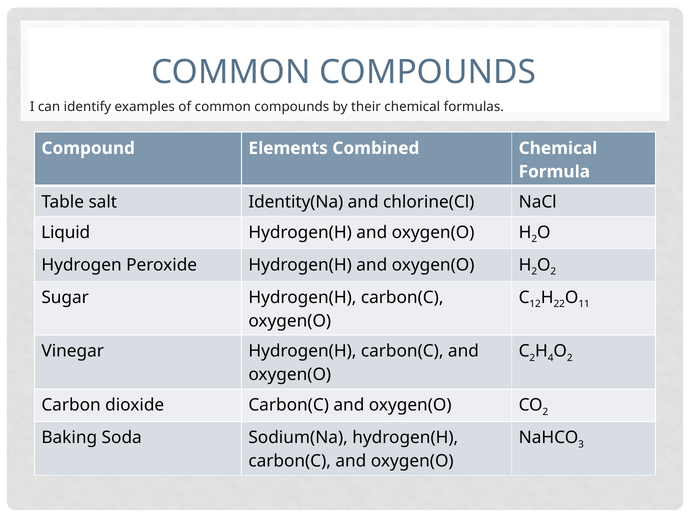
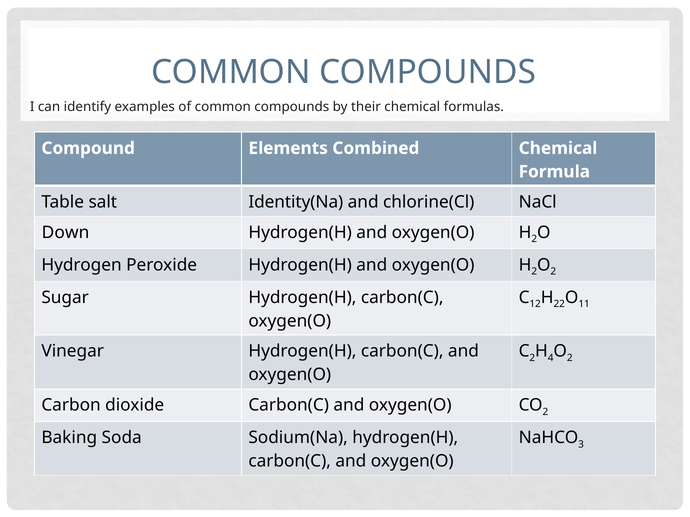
Liquid: Liquid -> Down
